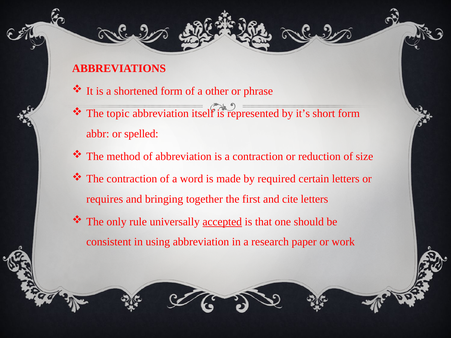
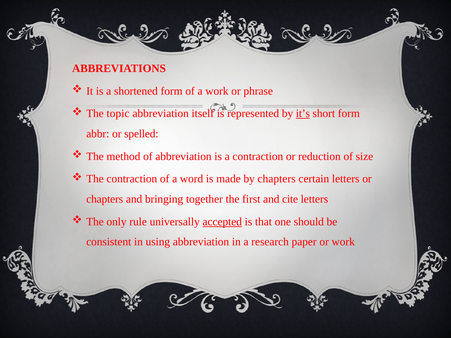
a other: other -> work
it’s underline: none -> present
by required: required -> chapters
requires at (105, 199): requires -> chapters
